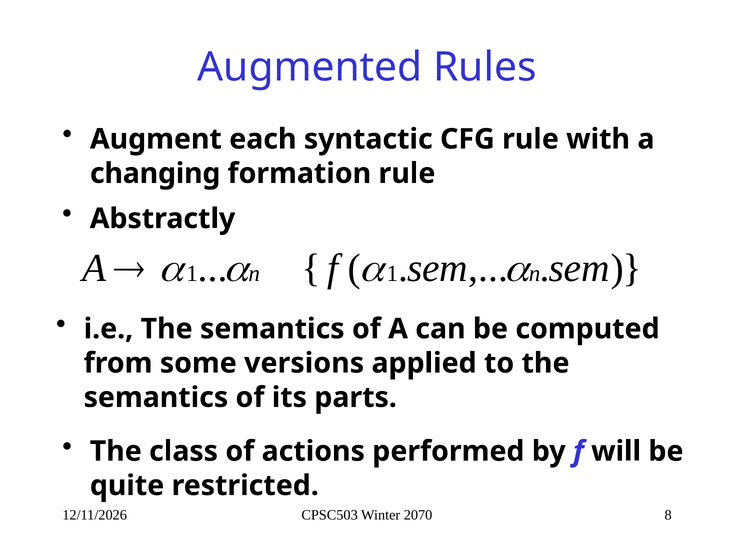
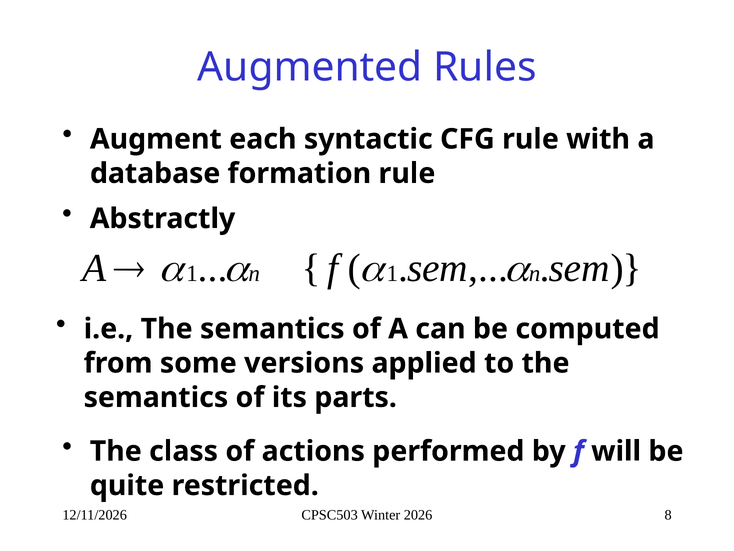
changing: changing -> database
2070: 2070 -> 2026
